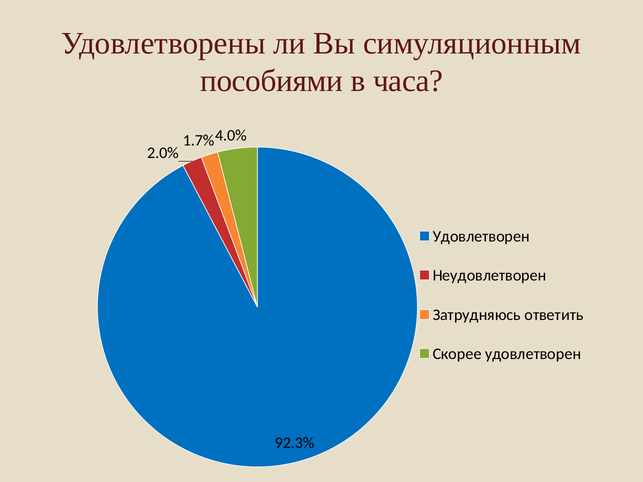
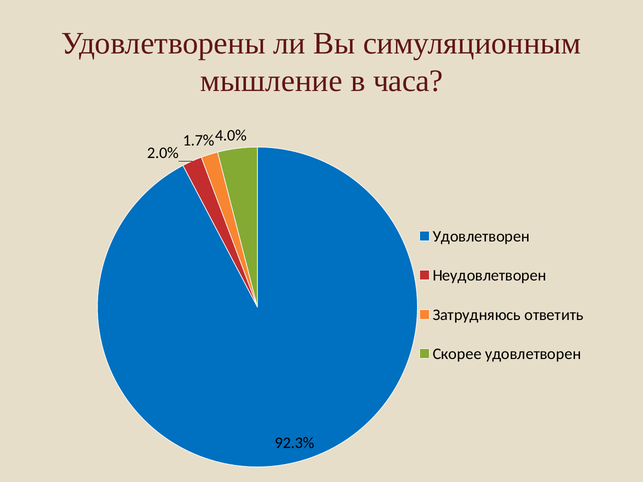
пособиями: пособиями -> мышление
